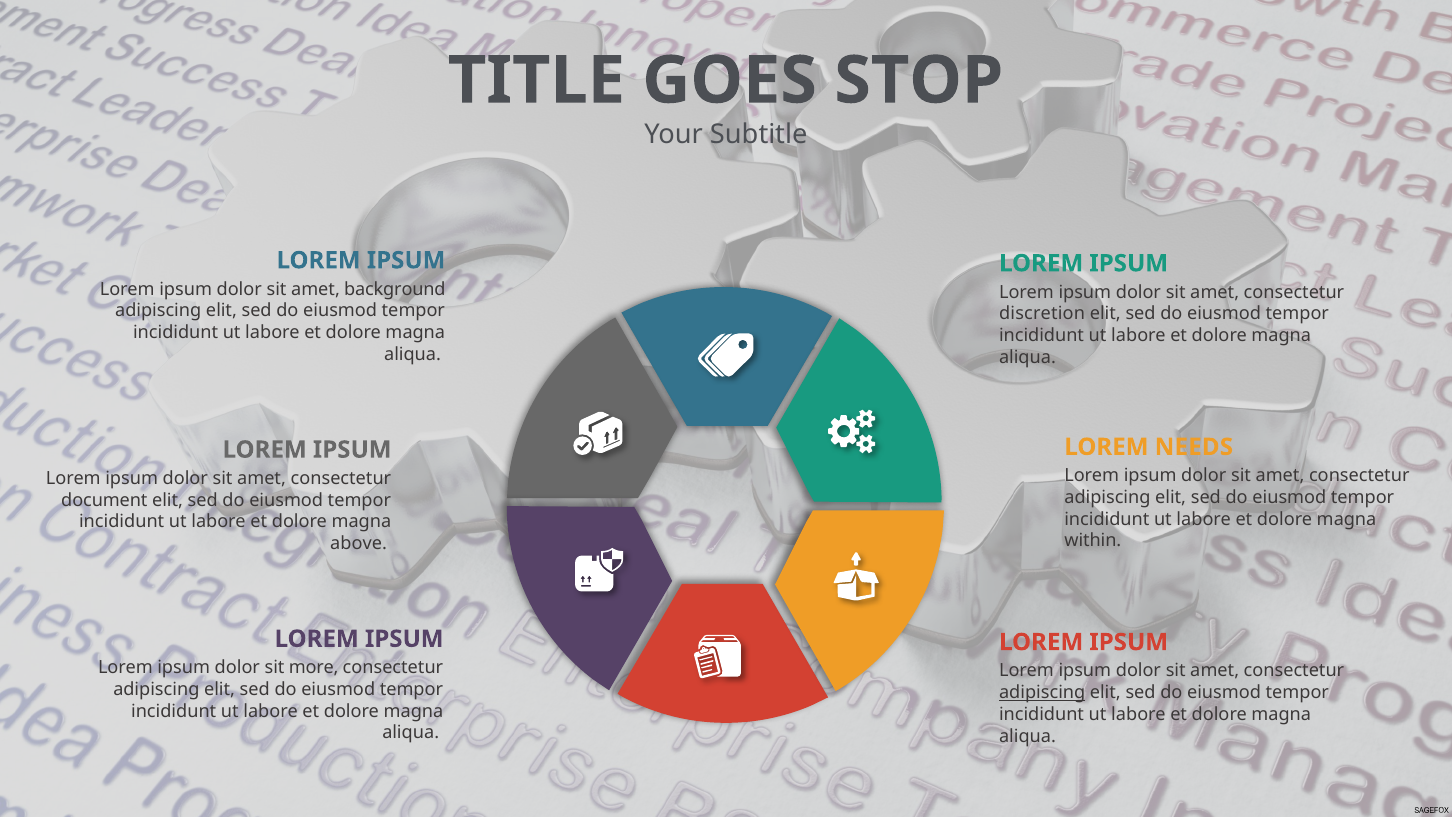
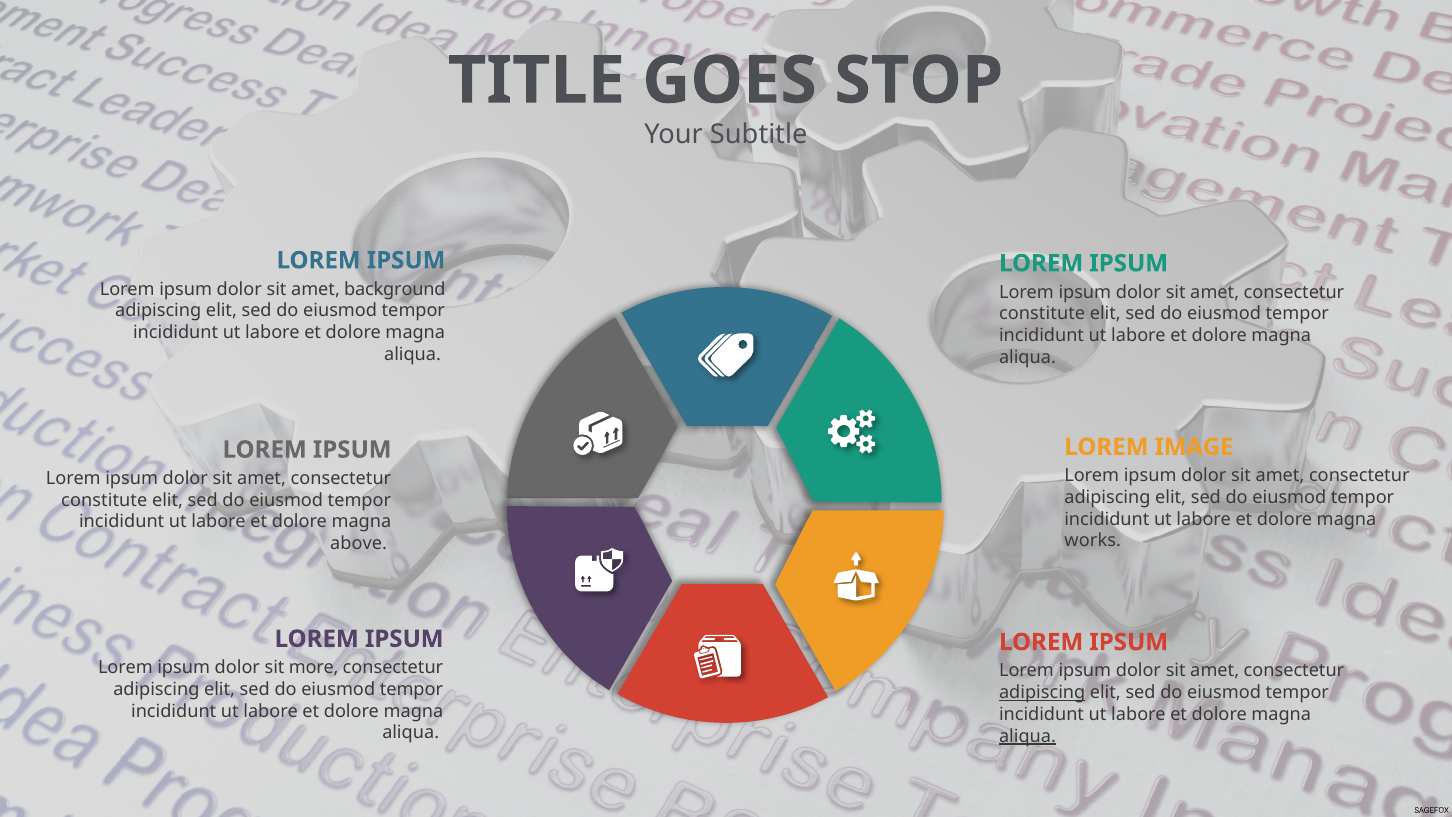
discretion at (1042, 314): discretion -> constitute
NEEDS: NEEDS -> IMAGE
document at (104, 500): document -> constitute
within: within -> works
aliqua at (1028, 736) underline: none -> present
